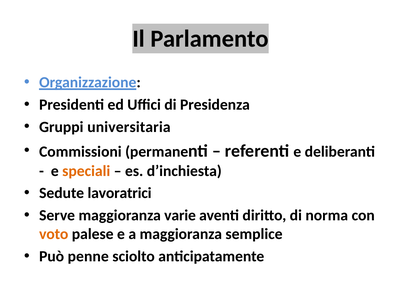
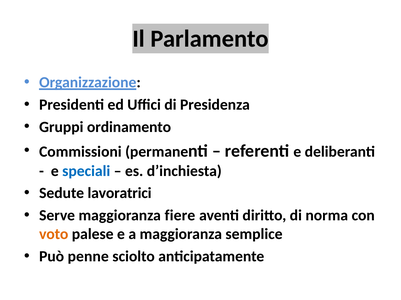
universitaria: universitaria -> ordinamento
speciali colour: orange -> blue
varie: varie -> fiere
